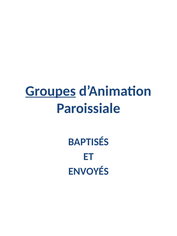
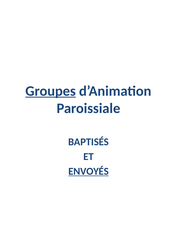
ENVOYÉS underline: none -> present
